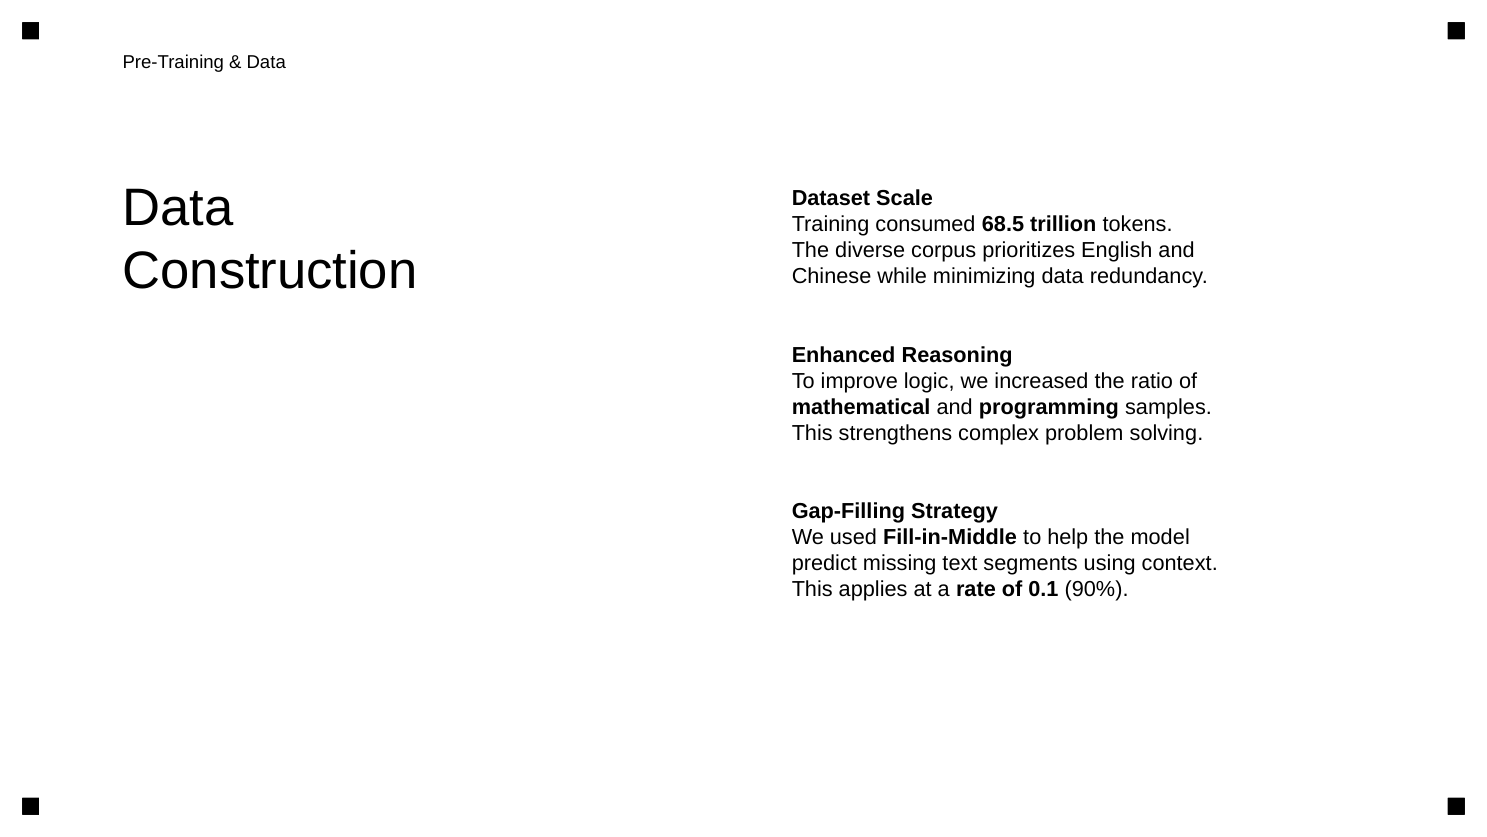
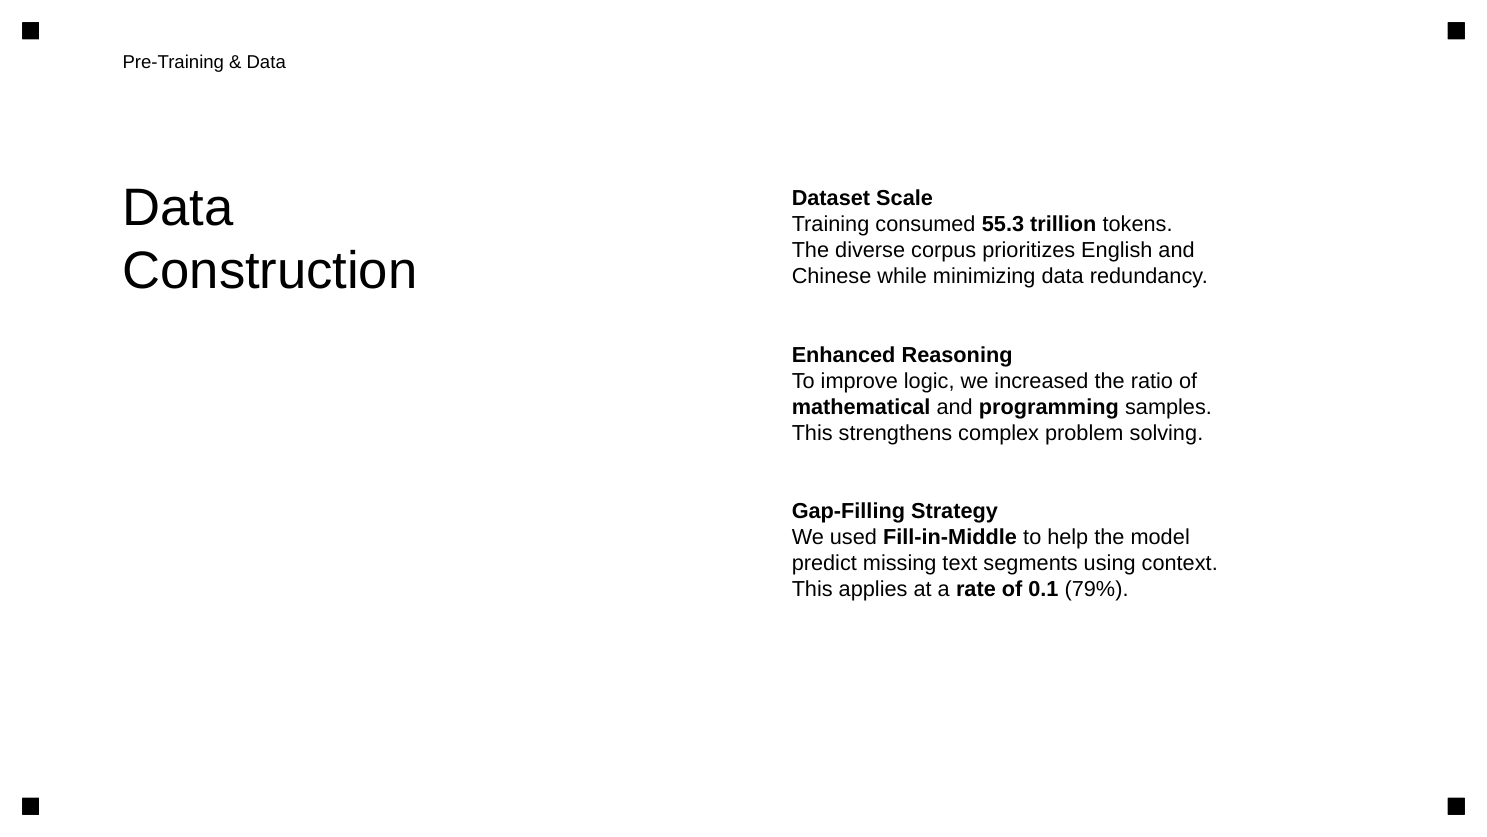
68.5: 68.5 -> 55.3
90%: 90% -> 79%
